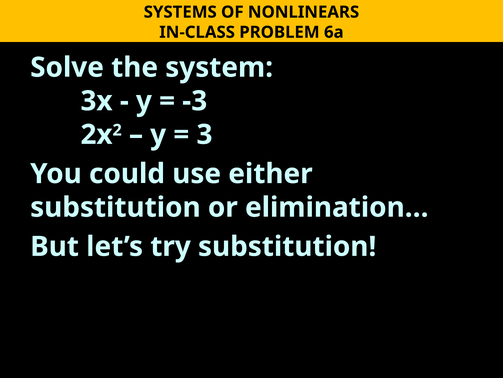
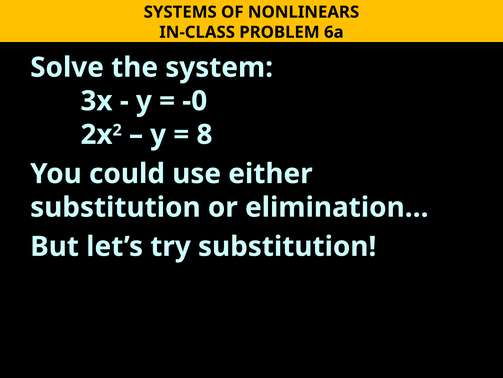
-3: -3 -> -0
3: 3 -> 8
